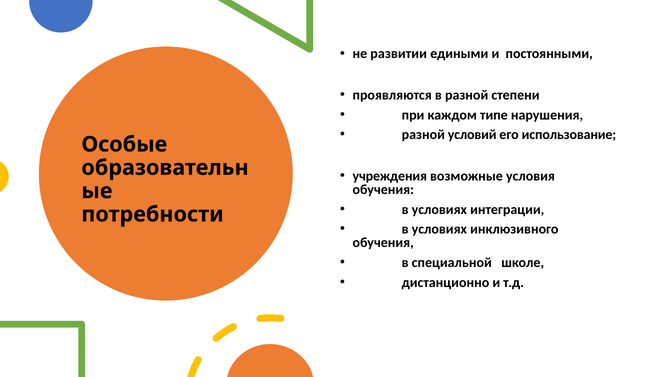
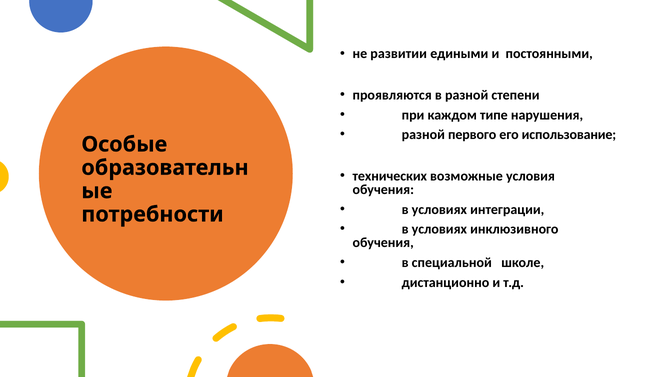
условий: условий -> первого
учреждения: учреждения -> технических
